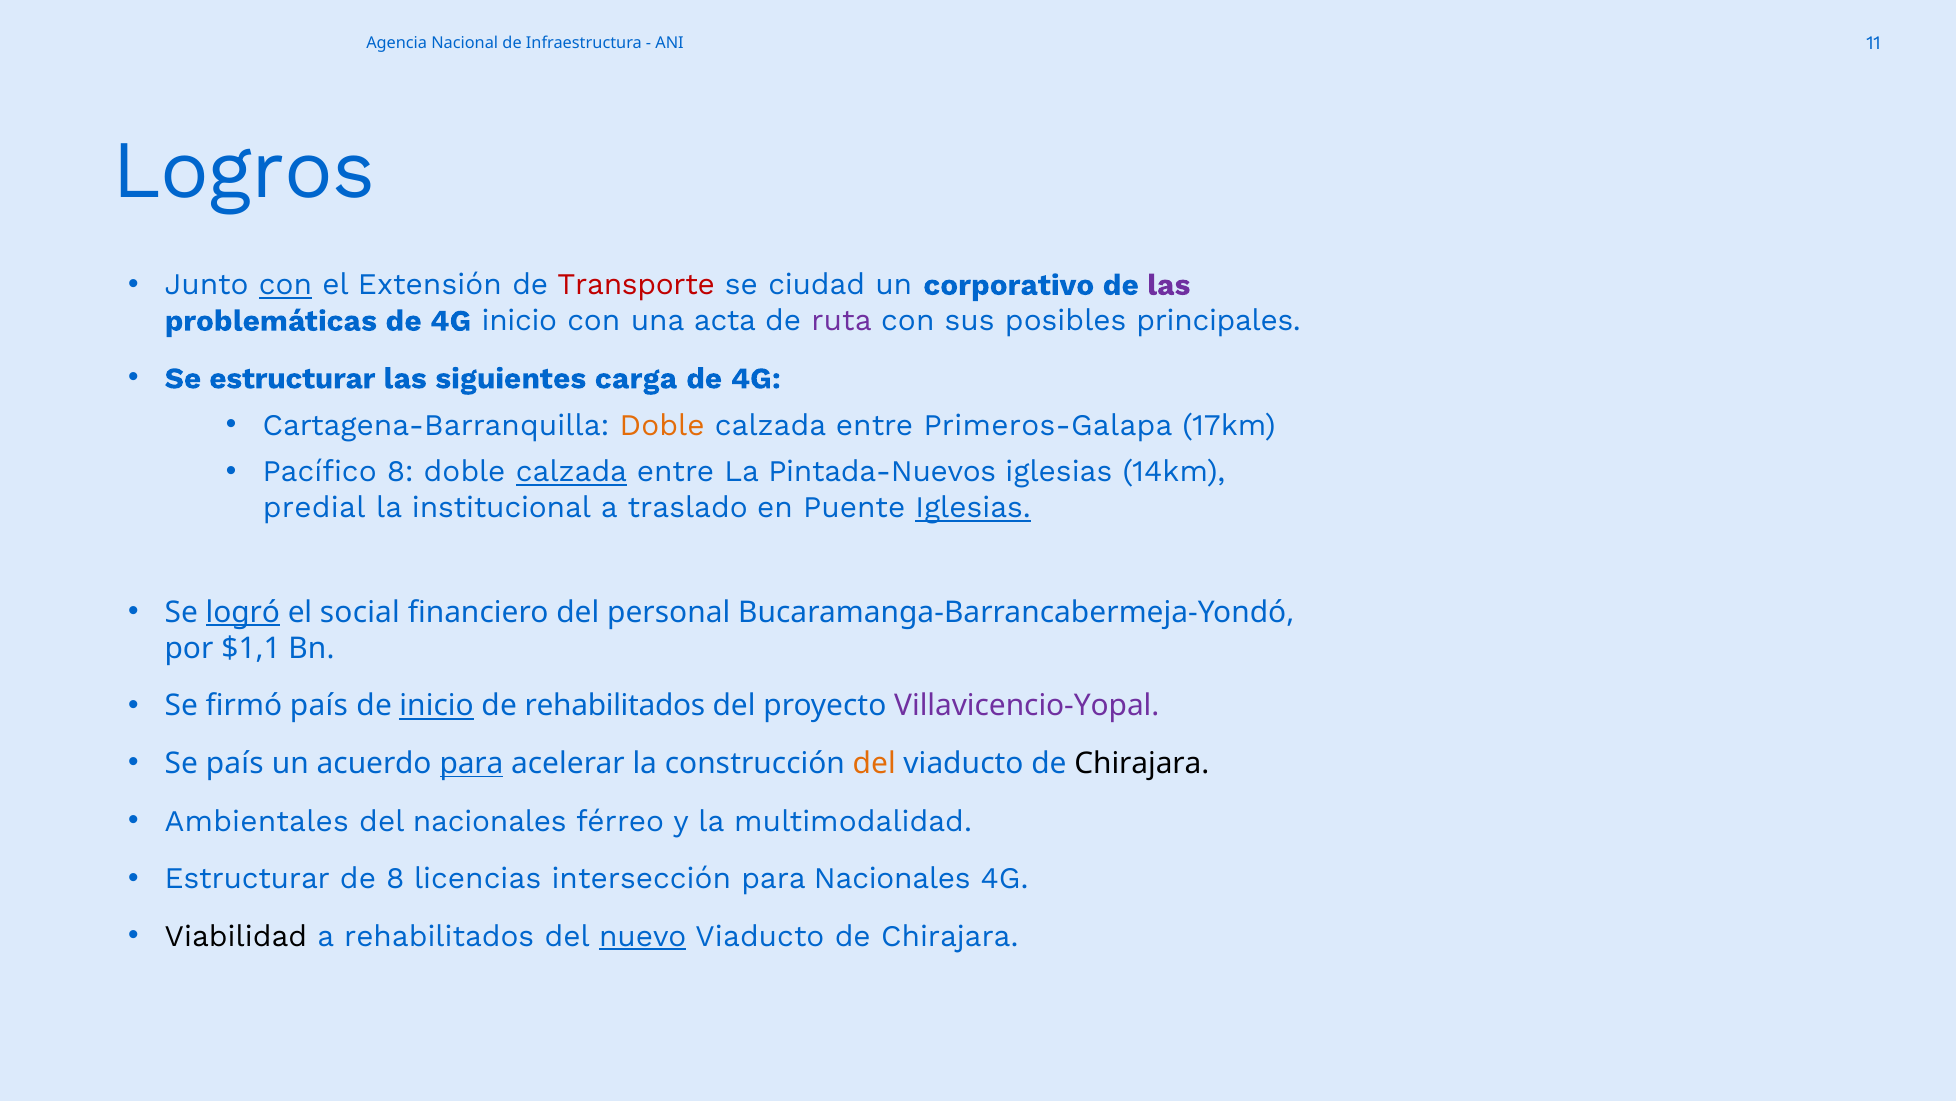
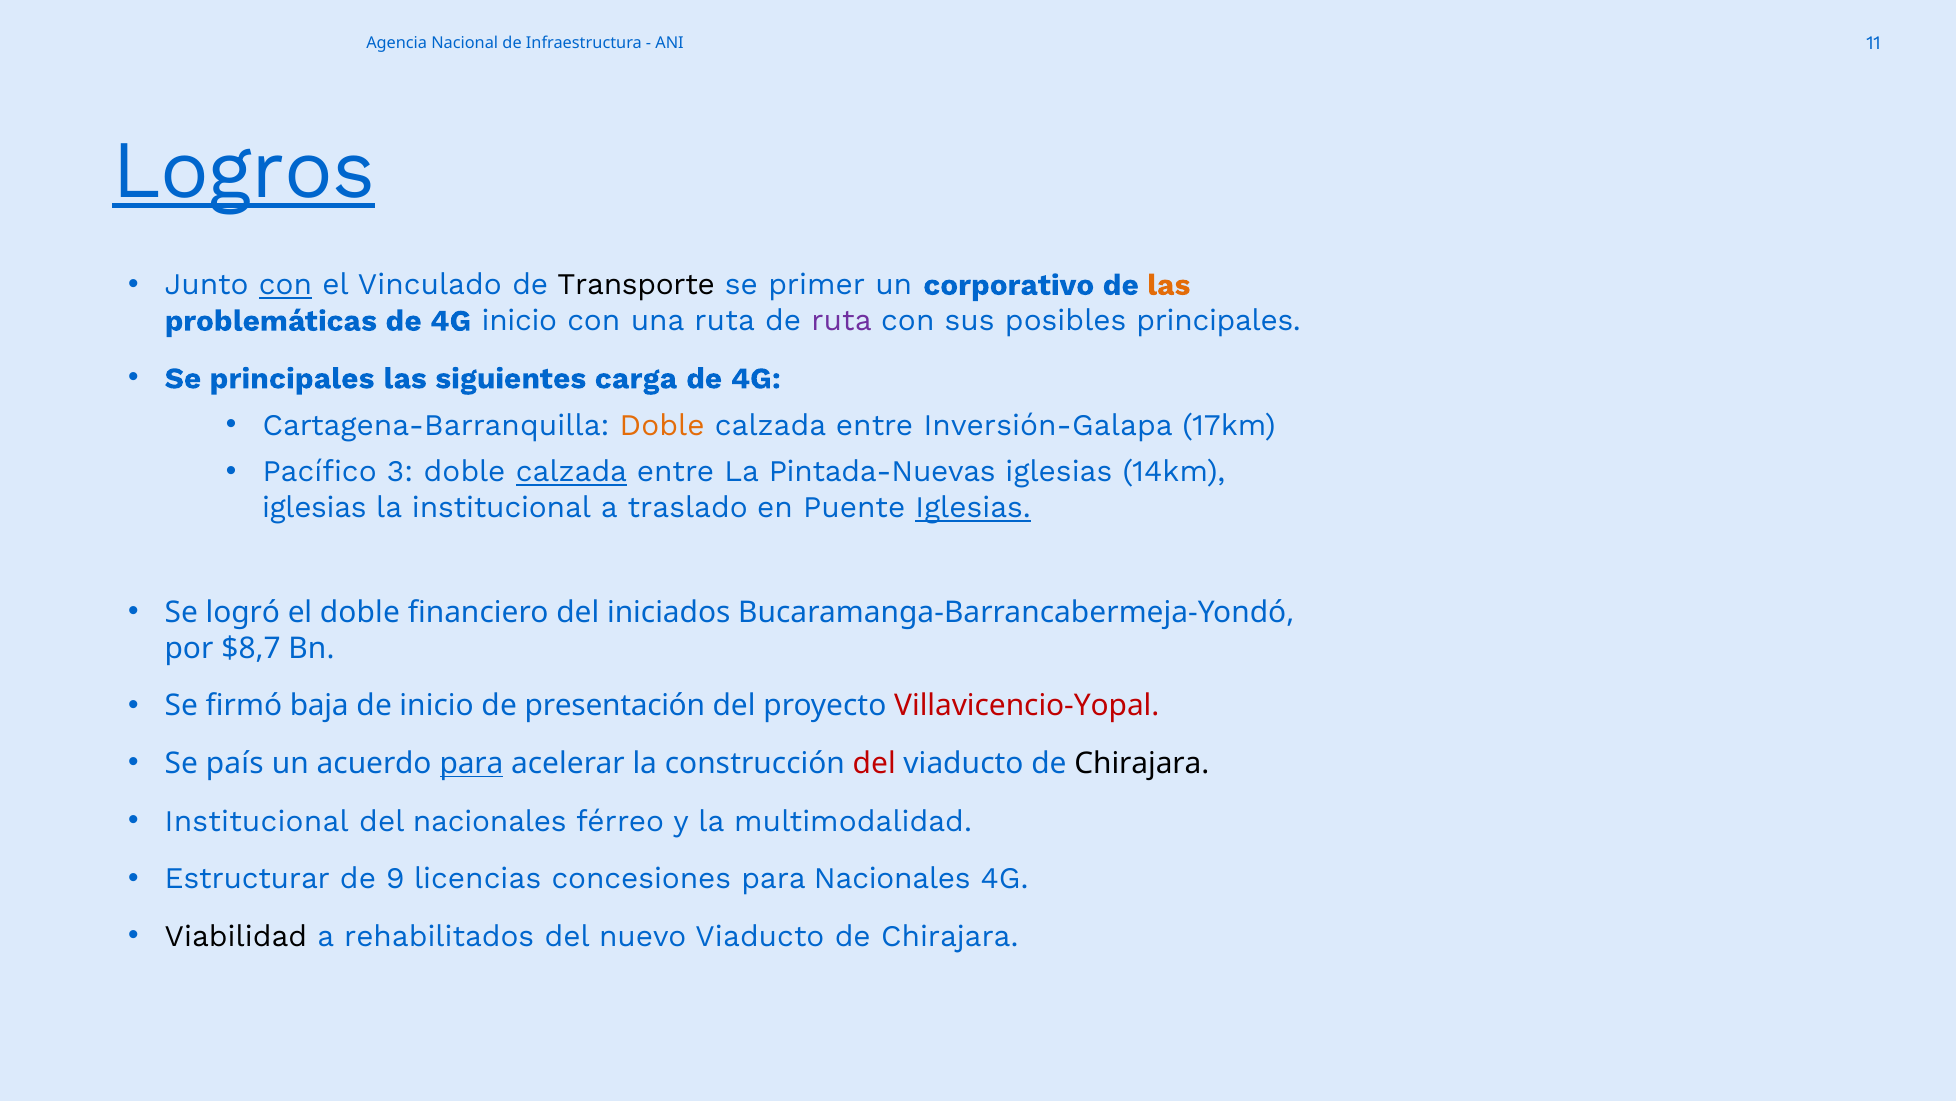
Logros underline: none -> present
Extensión: Extensión -> Vinculado
Transporte colour: red -> black
ciudad: ciudad -> primer
las at (1169, 285) colour: purple -> orange
una acta: acta -> ruta
Se estructurar: estructurar -> principales
Primeros-Galapa: Primeros-Galapa -> Inversión-Galapa
Pacífico 8: 8 -> 3
Pintada-Nuevos: Pintada-Nuevos -> Pintada-Nuevas
predial at (314, 508): predial -> iglesias
logró underline: present -> none
el social: social -> doble
personal: personal -> iniciados
$1,1: $1,1 -> $8,7
firmó país: país -> baja
inicio at (437, 705) underline: present -> none
de rehabilitados: rehabilitados -> presentación
Villavicencio-Yopal colour: purple -> red
del at (874, 763) colour: orange -> red
Ambientales at (257, 821): Ambientales -> Institucional
de 8: 8 -> 9
intersección: intersección -> concesiones
nuevo underline: present -> none
